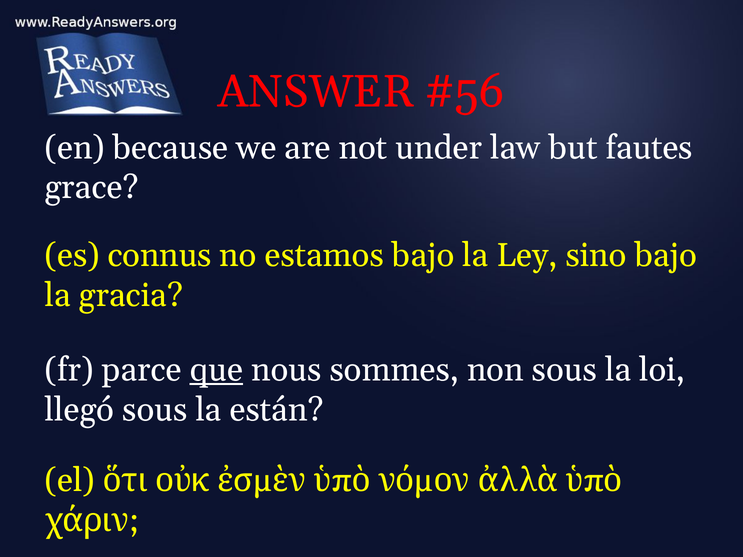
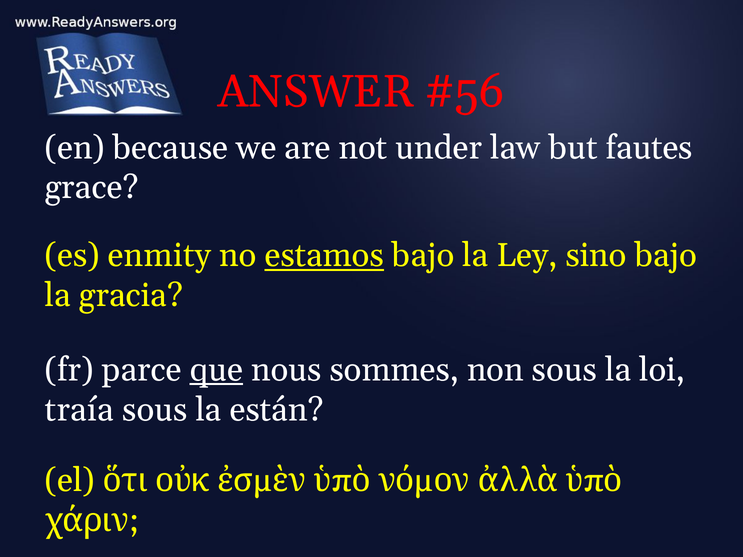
connus: connus -> enmity
estamos underline: none -> present
llegó: llegó -> traía
